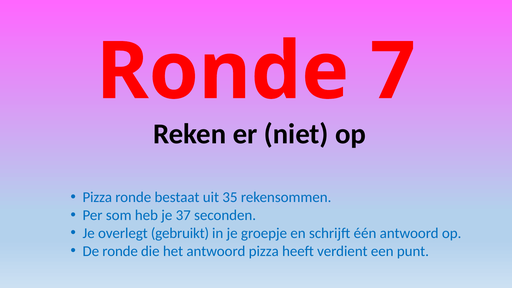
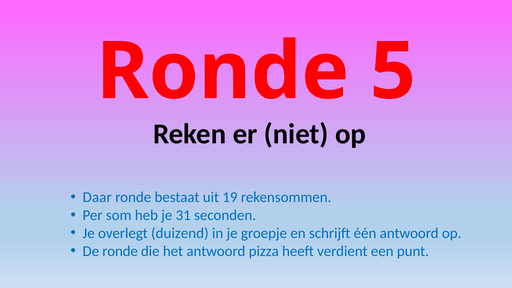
7: 7 -> 5
Pizza at (97, 197): Pizza -> Daar
35: 35 -> 19
37: 37 -> 31
gebruikt: gebruikt -> duizend
